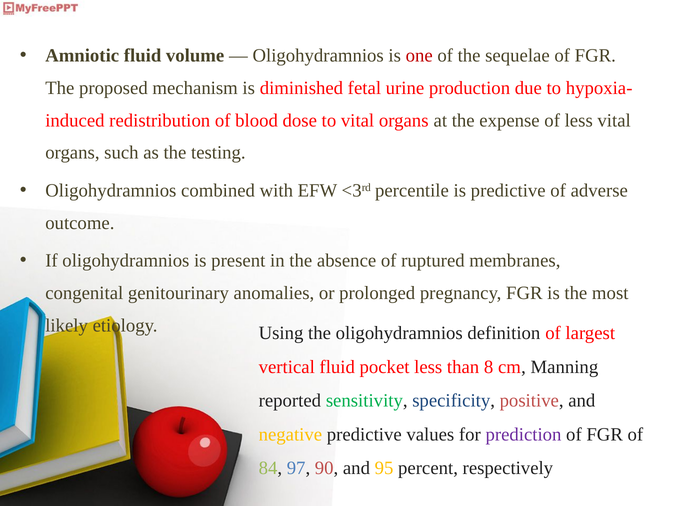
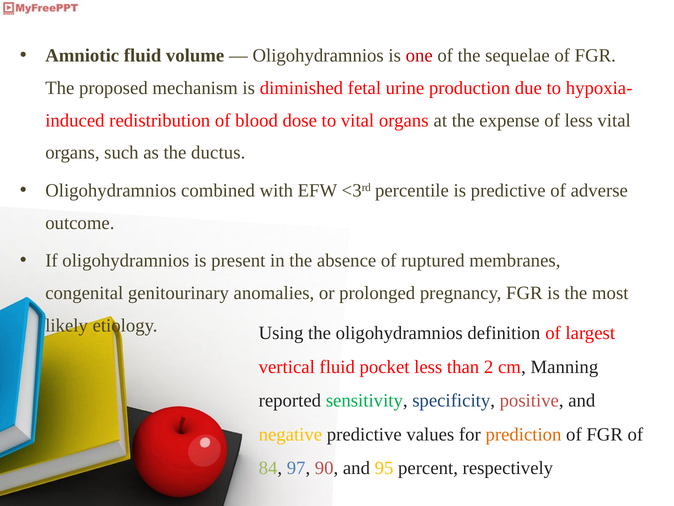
testing: testing -> ductus
8: 8 -> 2
prediction colour: purple -> orange
